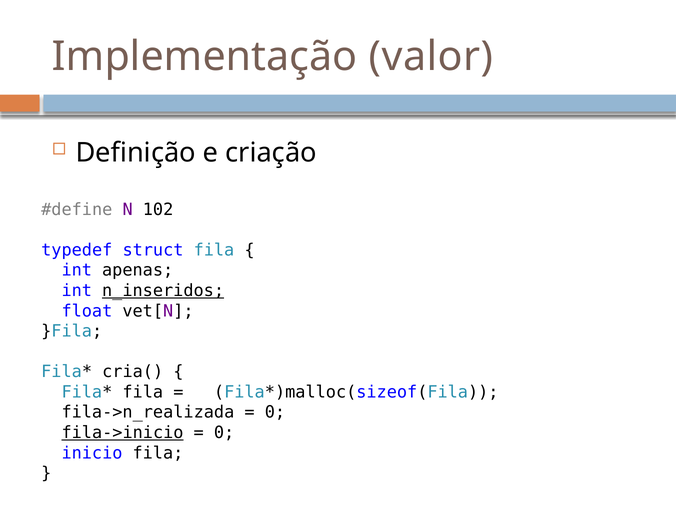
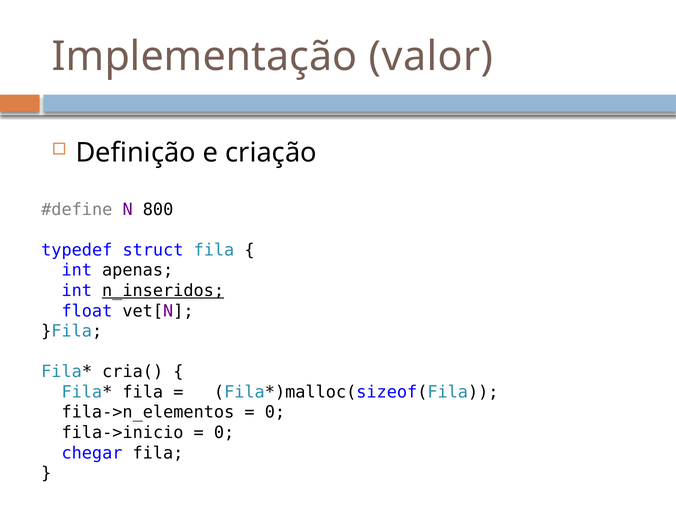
102: 102 -> 800
fila->n_realizada: fila->n_realizada -> fila->n_elementos
fila->inicio underline: present -> none
inicio: inicio -> chegar
